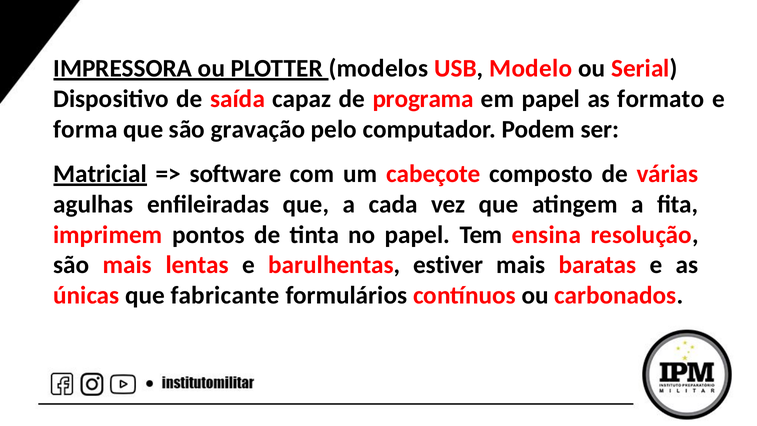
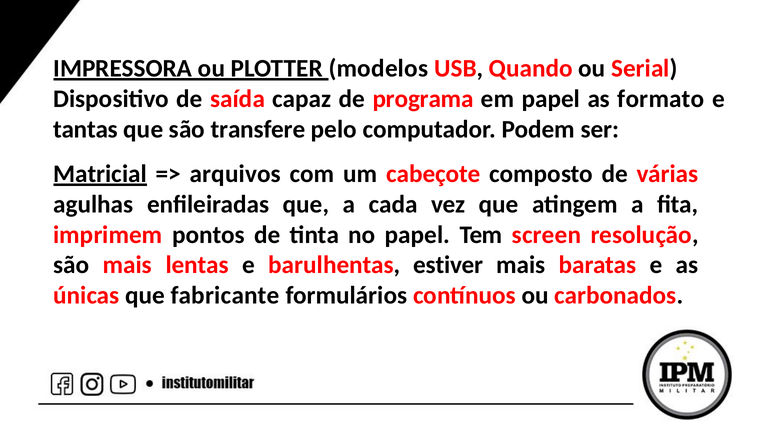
Modelo: Modelo -> Quando
forma: forma -> tantas
gravação: gravação -> transfere
software: software -> arquivos
ensina: ensina -> screen
